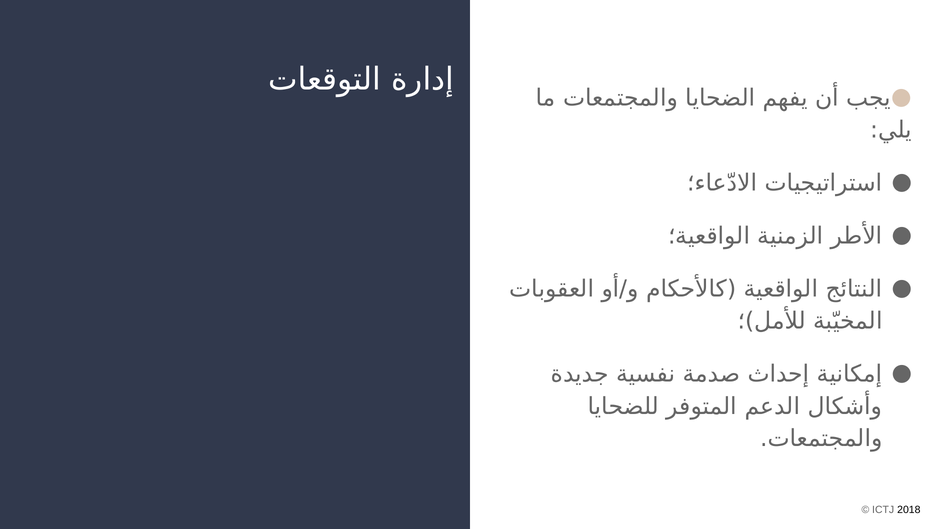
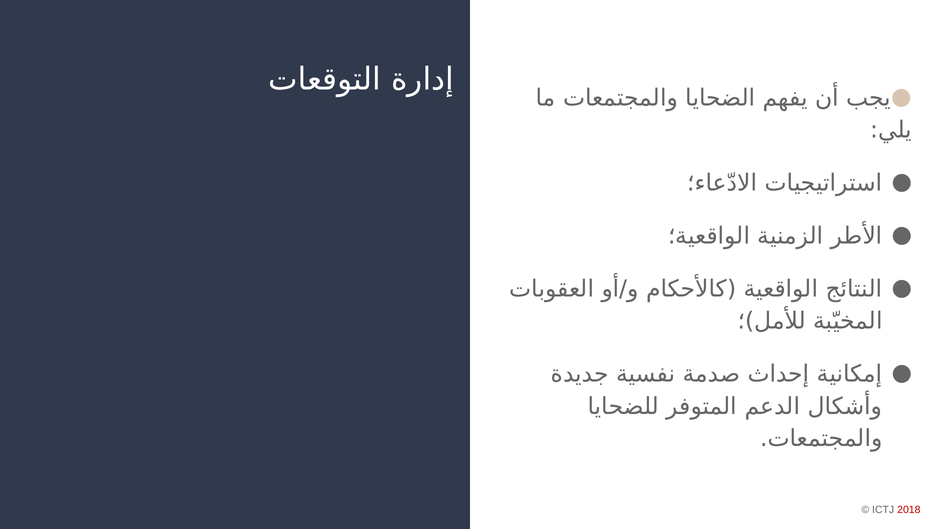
2018 colour: black -> red
